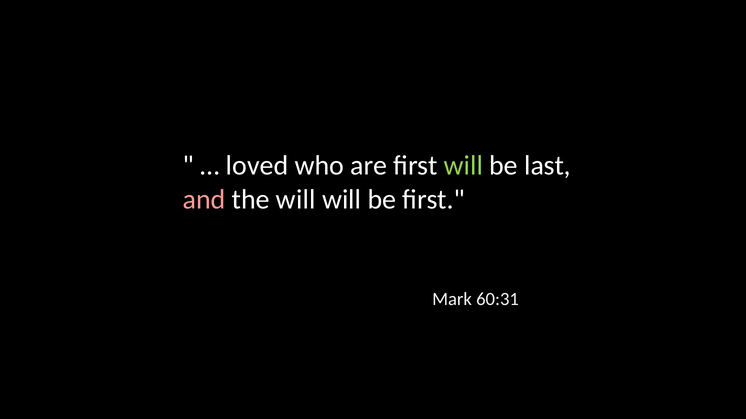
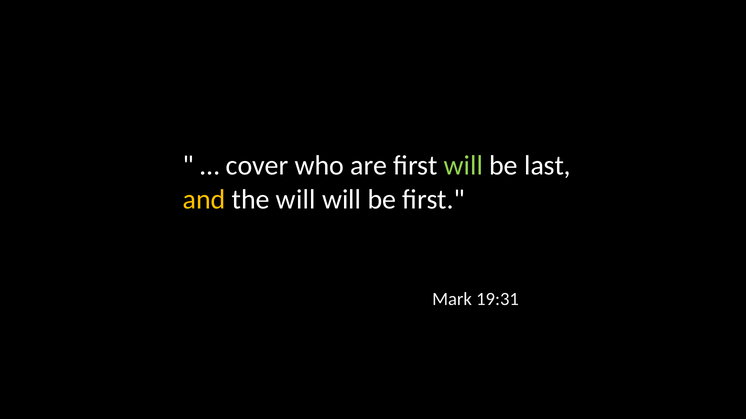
loved: loved -> cover
and colour: pink -> yellow
60:31: 60:31 -> 19:31
